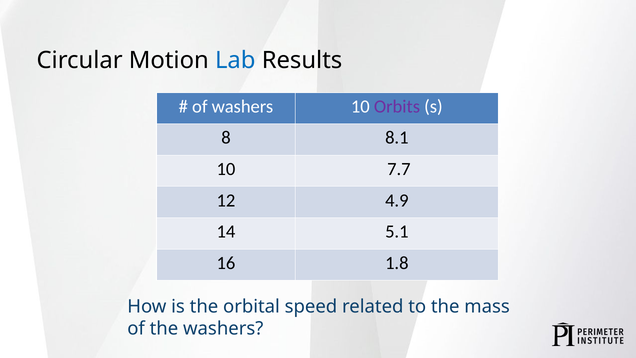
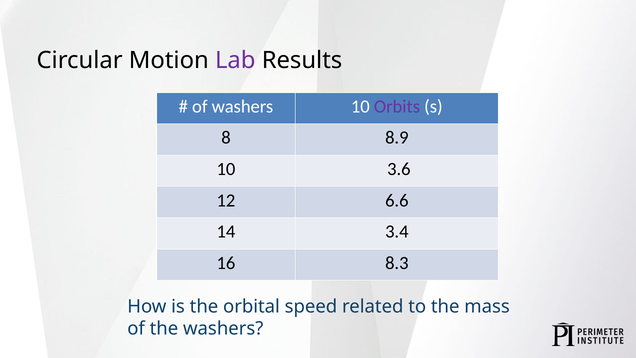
Lab colour: blue -> purple
8.1: 8.1 -> 8.9
7.7: 7.7 -> 3.6
4.9: 4.9 -> 6.6
5.1: 5.1 -> 3.4
1.8: 1.8 -> 8.3
